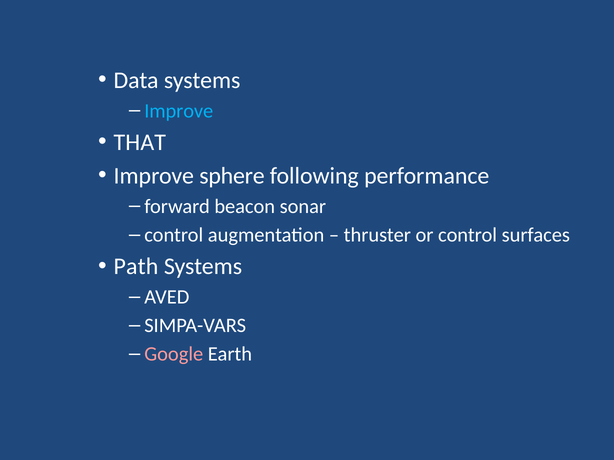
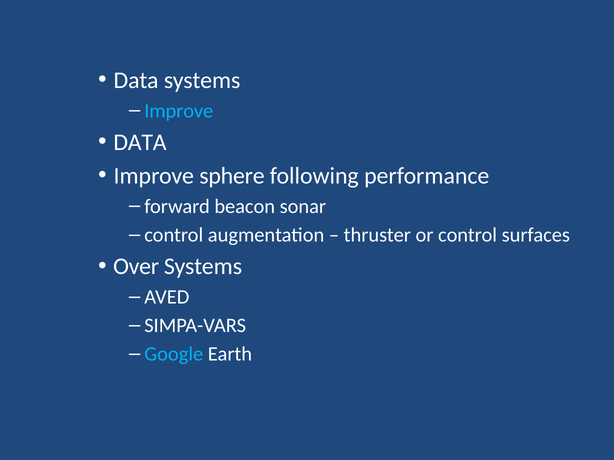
THAT at (140, 143): THAT -> DATA
Path: Path -> Over
Google colour: pink -> light blue
